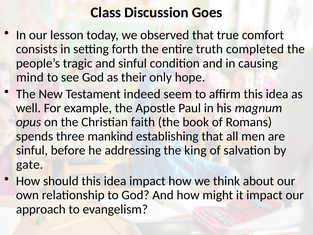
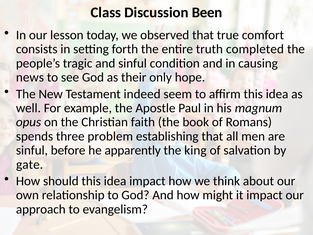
Goes: Goes -> Been
mind: mind -> news
mankind: mankind -> problem
addressing: addressing -> apparently
